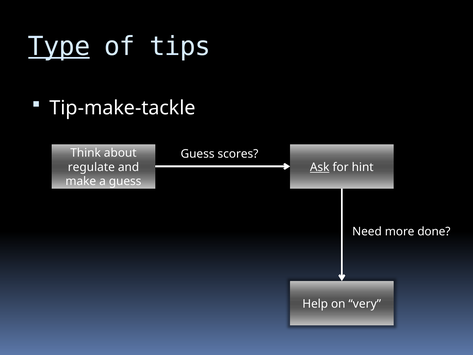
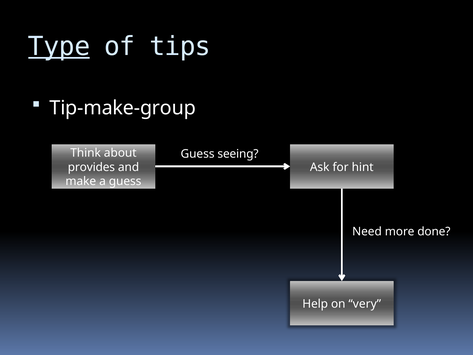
Tip-make-tackle: Tip-make-tackle -> Tip-make-group
scores: scores -> seeing
regulate: regulate -> provides
Ask underline: present -> none
